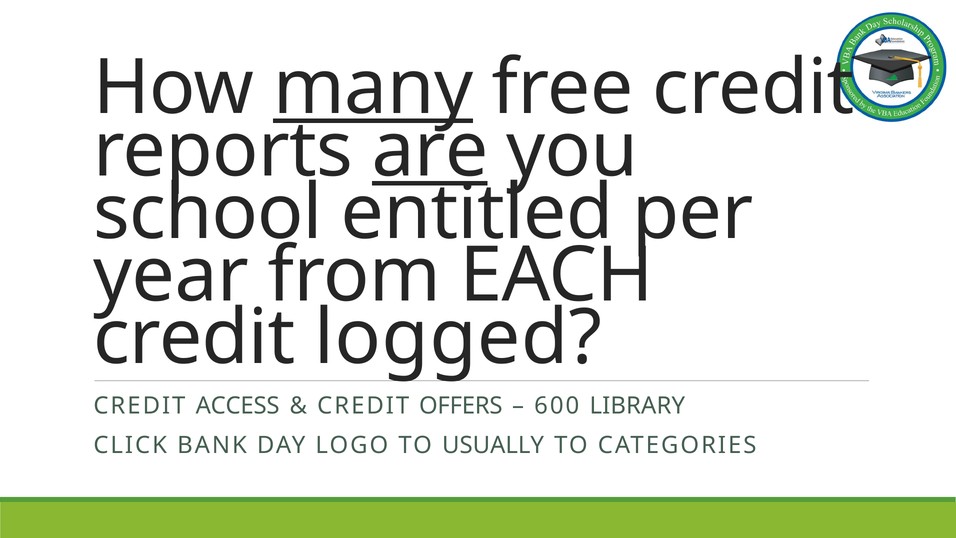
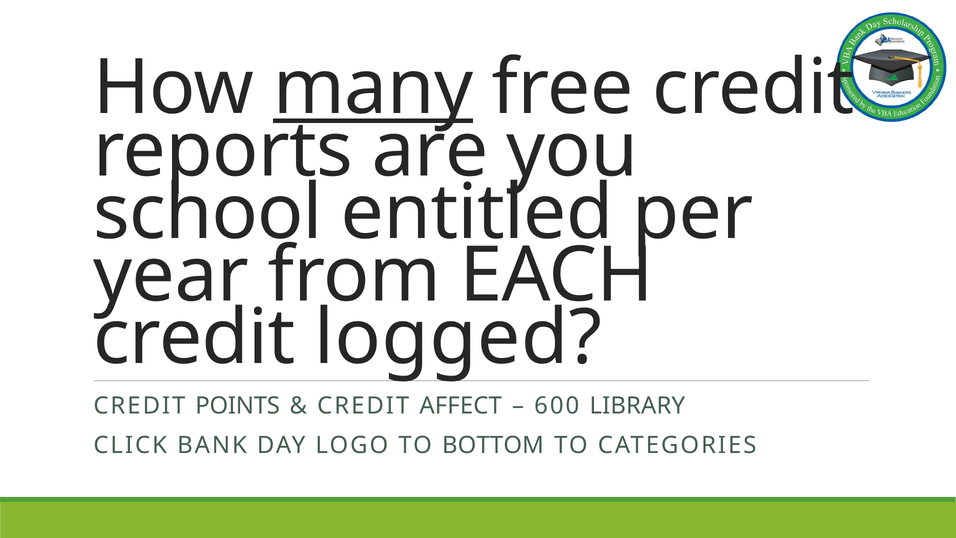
are underline: present -> none
ACCESS: ACCESS -> POINTS
OFFERS: OFFERS -> AFFECT
USUALLY: USUALLY -> BOTTOM
